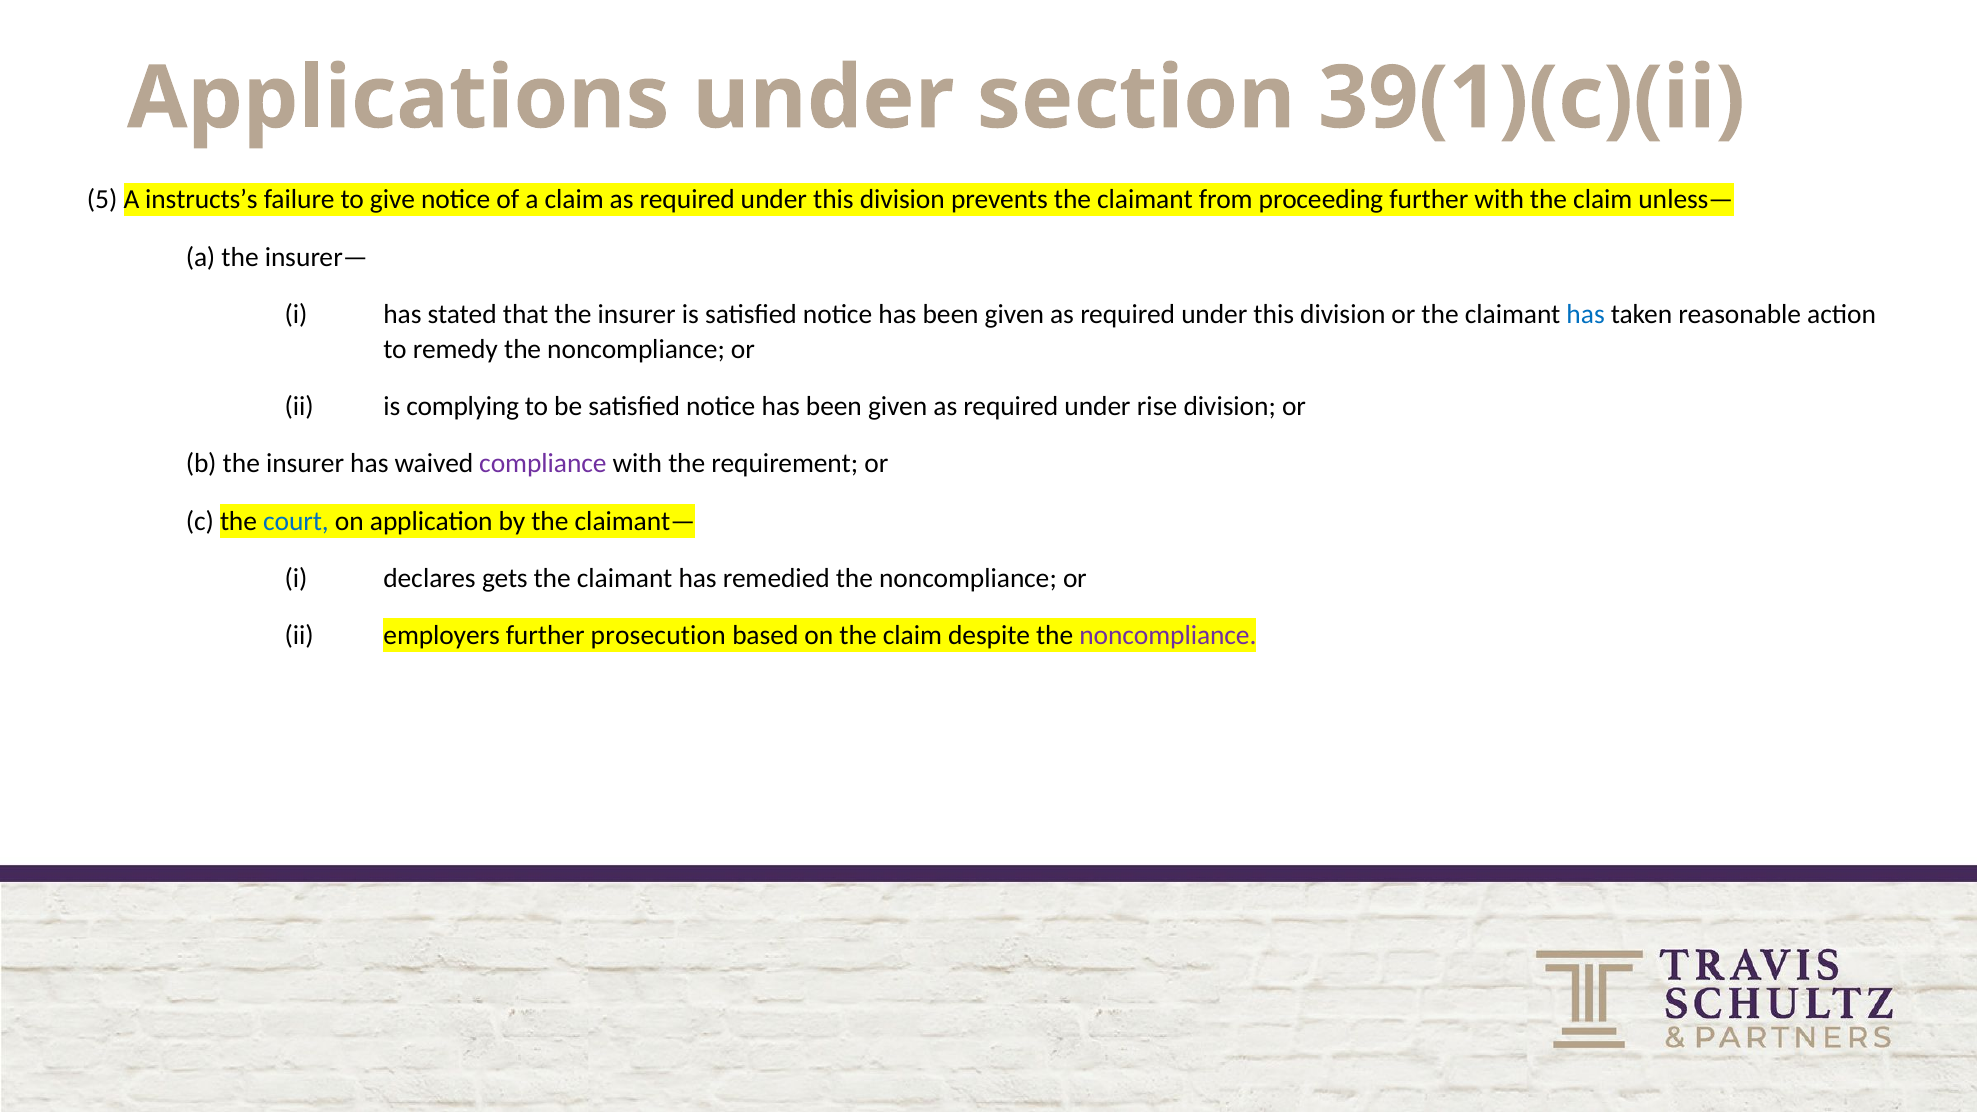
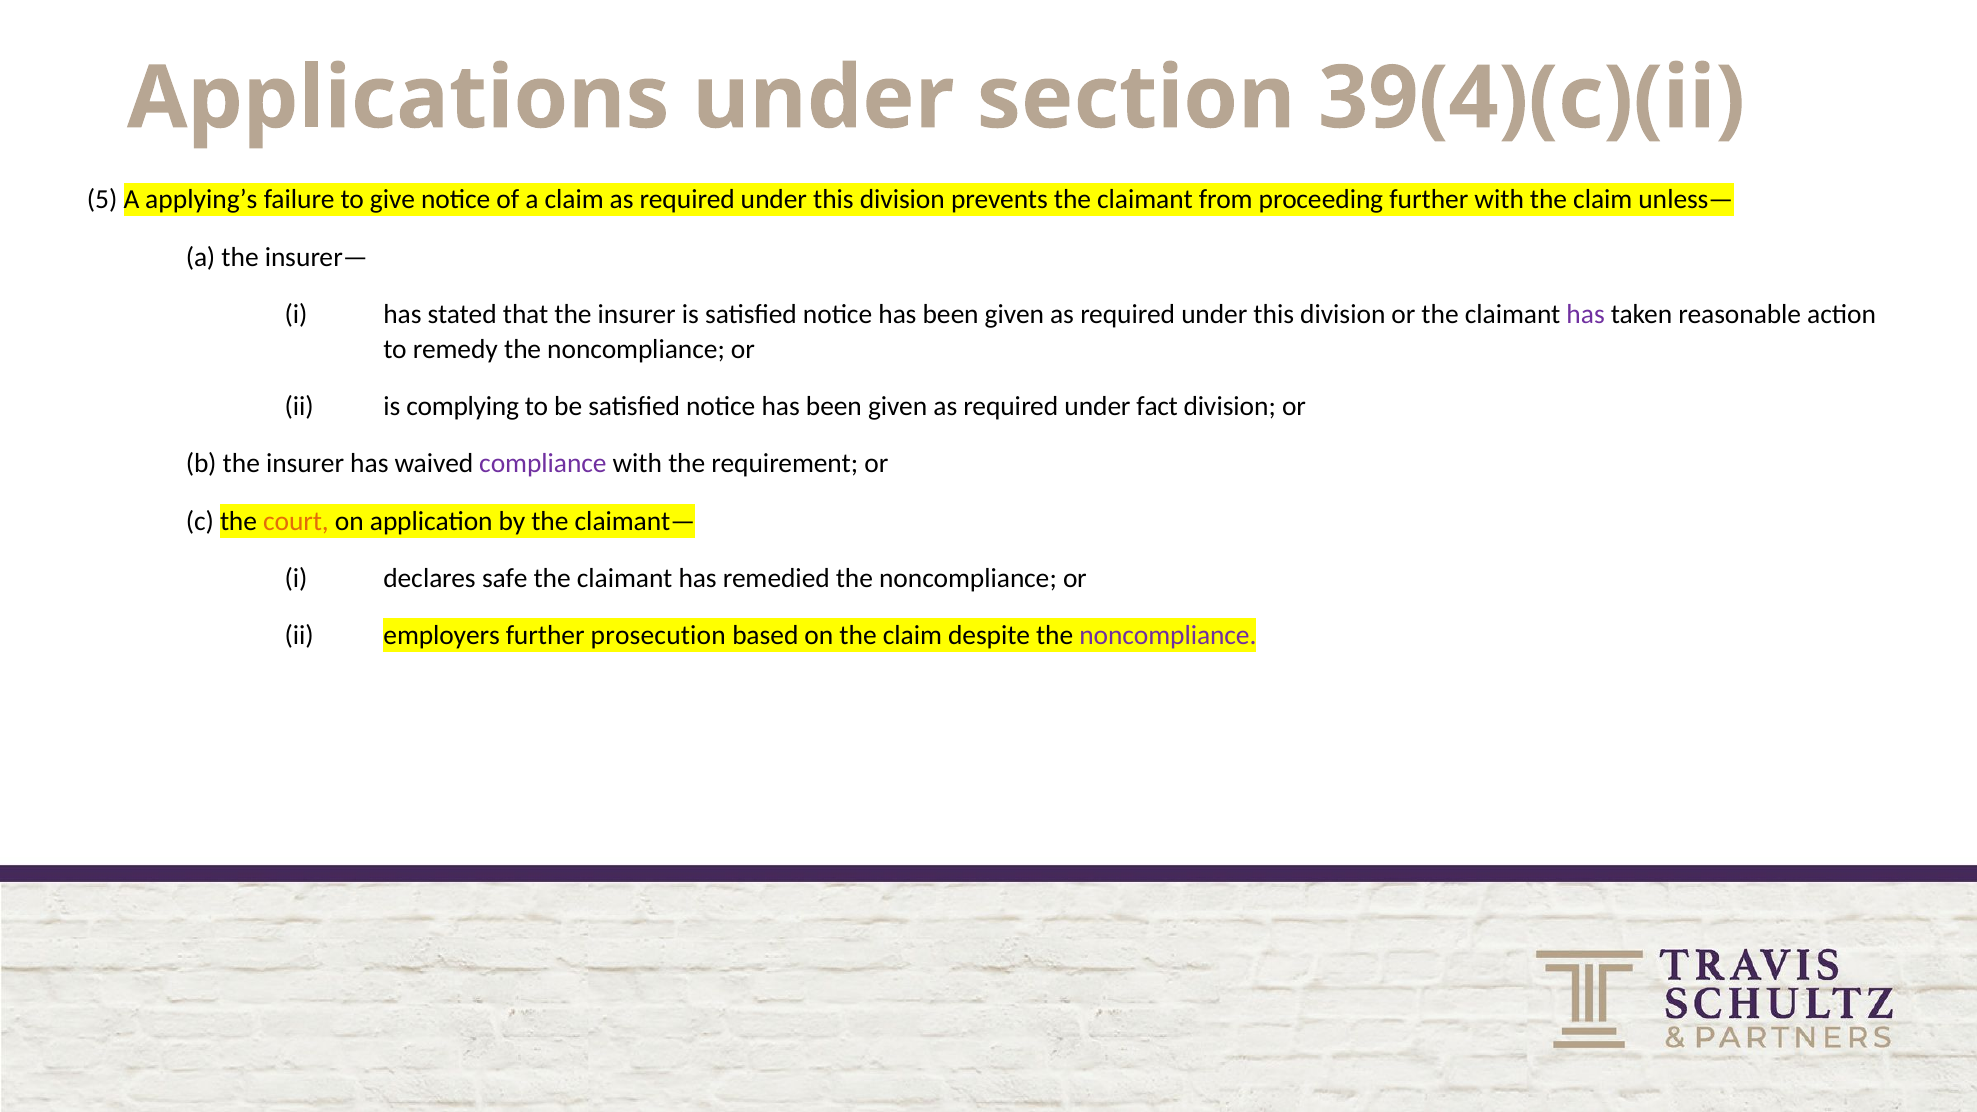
39(1)(c)(ii: 39(1)(c)(ii -> 39(4)(c)(ii
instructs’s: instructs’s -> applying’s
has at (1586, 314) colour: blue -> purple
rise: rise -> fact
court colour: blue -> orange
gets: gets -> safe
